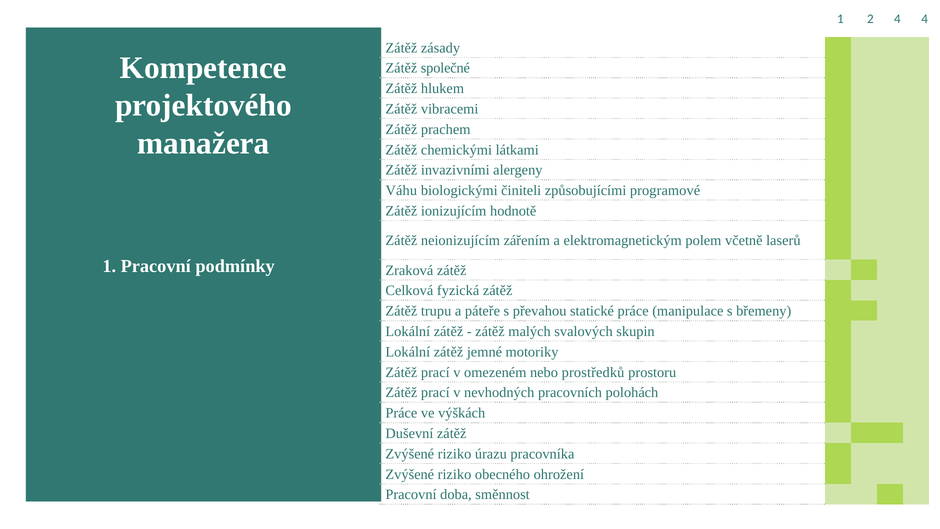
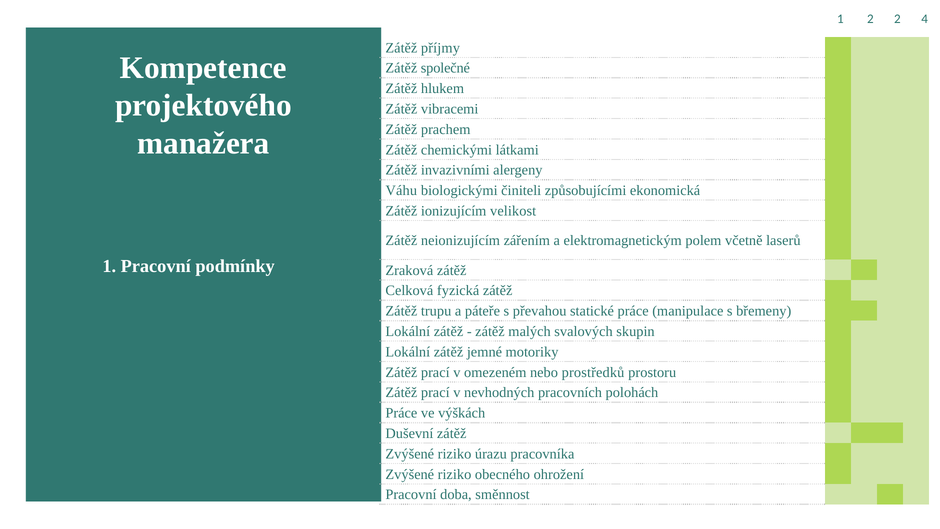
2 4: 4 -> 2
zásady: zásady -> příjmy
programové: programové -> ekonomická
hodnotě: hodnotě -> velikost
